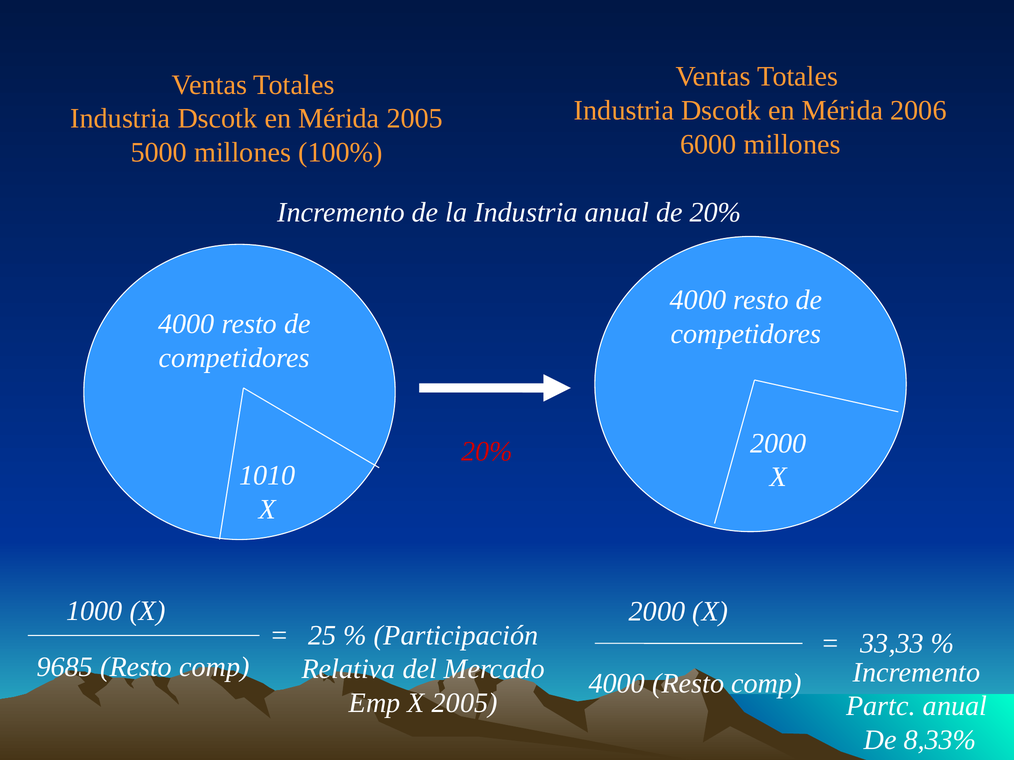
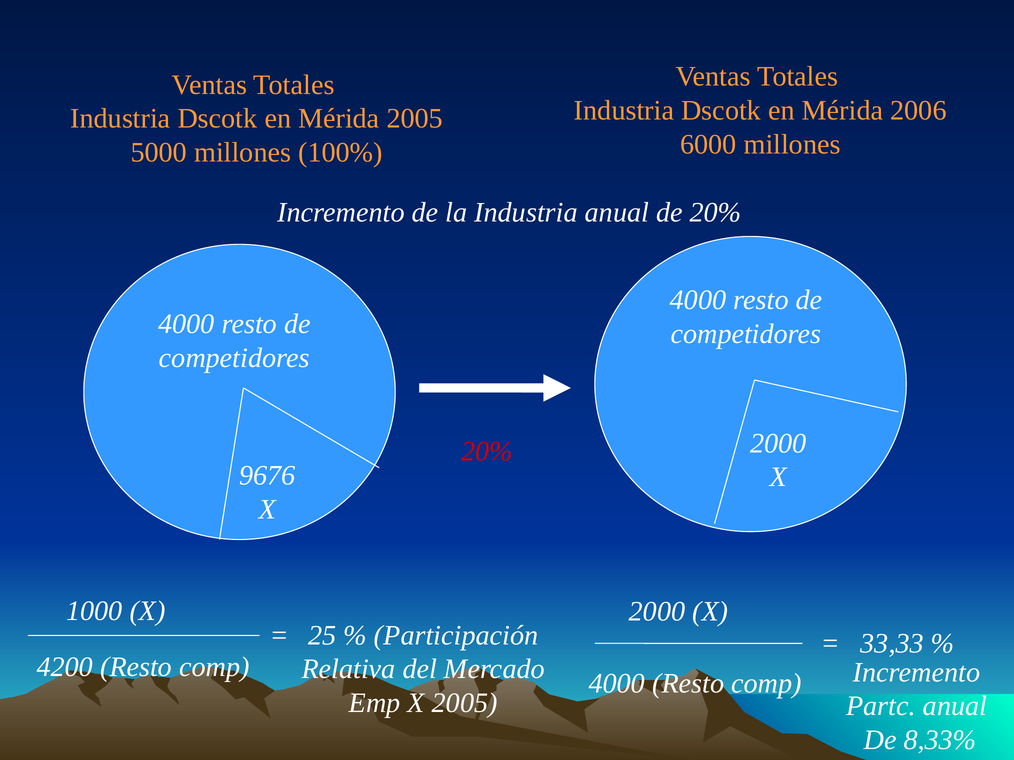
1010: 1010 -> 9676
9685: 9685 -> 4200
